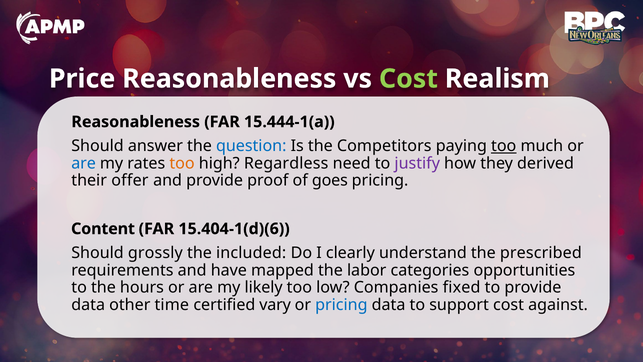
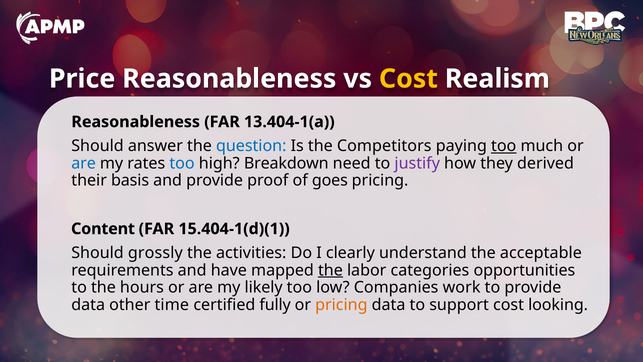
Cost at (408, 79) colour: light green -> yellow
15.444-1(a: 15.444-1(a -> 13.404-1(a
too at (182, 163) colour: orange -> blue
Regardless: Regardless -> Breakdown
offer: offer -> basis
15.404-1(d)(6: 15.404-1(d)(6 -> 15.404-1(d)(1
included: included -> activities
prescribed: prescribed -> acceptable
the at (330, 270) underline: none -> present
fixed: fixed -> work
vary: vary -> fully
pricing at (341, 305) colour: blue -> orange
against: against -> looking
